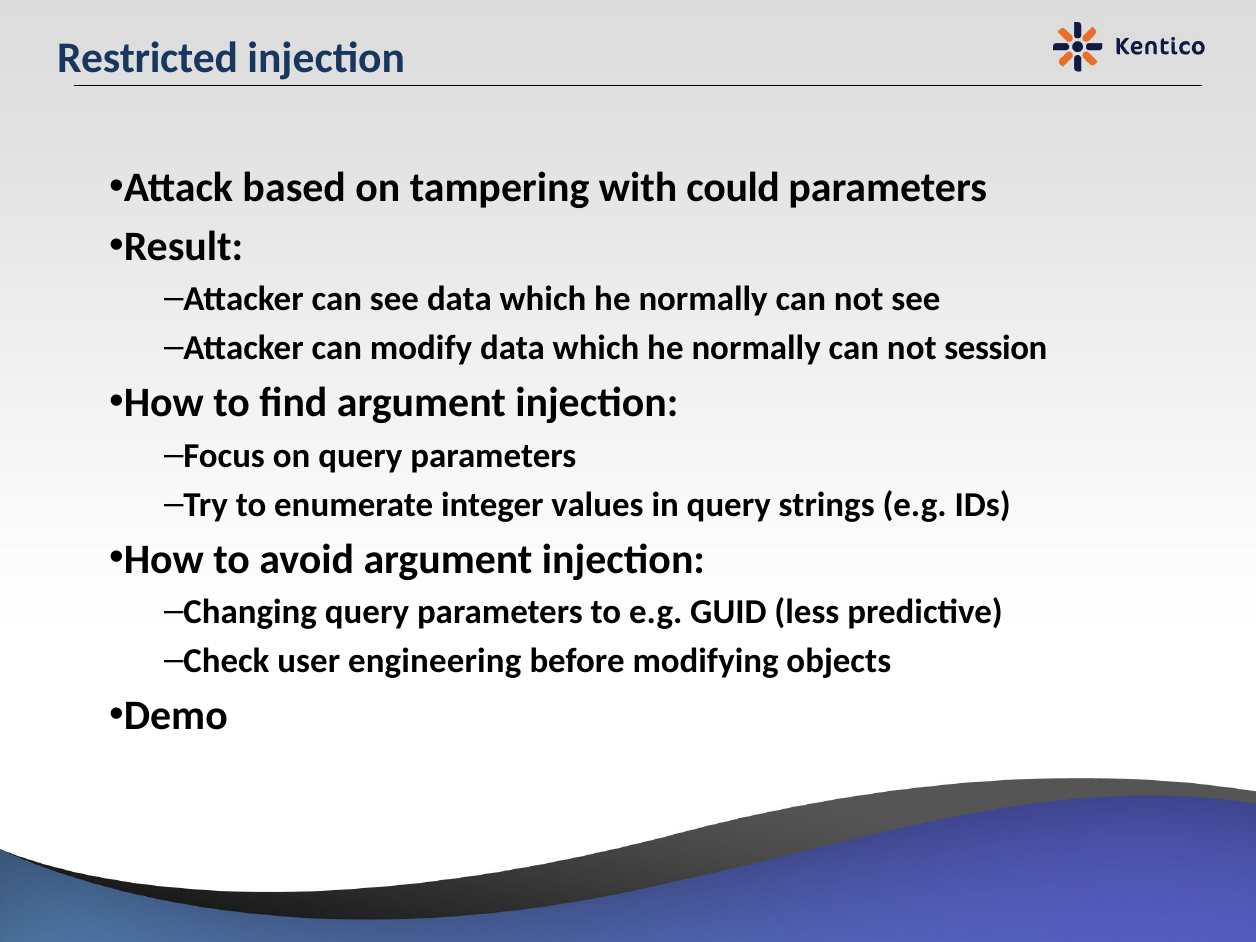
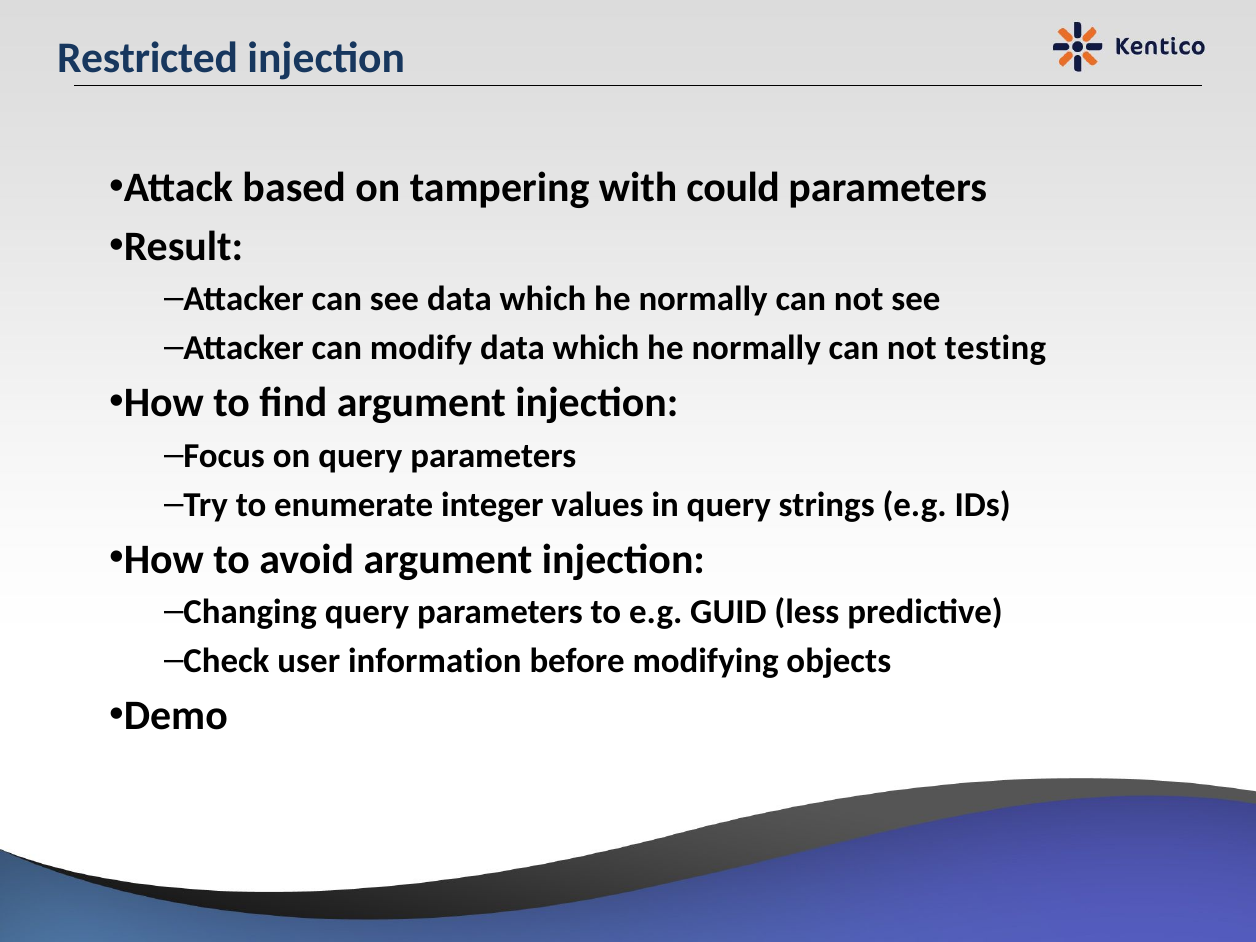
session: session -> testing
engineering: engineering -> information
